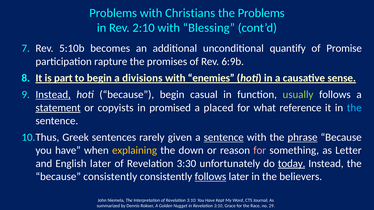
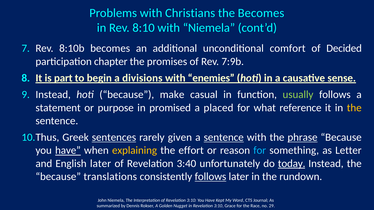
the Problems: Problems -> Becomes
2:10: 2:10 -> 8:10
with Blessing: Blessing -> Niemela
5:10b: 5:10b -> 8:10b
quantify: quantify -> comfort
Promise: Promise -> Decided
rapture: rapture -> chapter
6:9b: 6:9b -> 7:9b
Instead at (53, 95) underline: present -> none
because begin: begin -> make
statement underline: present -> none
copyists: copyists -> purpose
the at (354, 108) colour: light blue -> yellow
sentences underline: none -> present
have at (68, 151) underline: none -> present
down: down -> effort
for at (260, 151) colour: pink -> light blue
3:30: 3:30 -> 3:40
because consistently: consistently -> translations
believers: believers -> rundown
